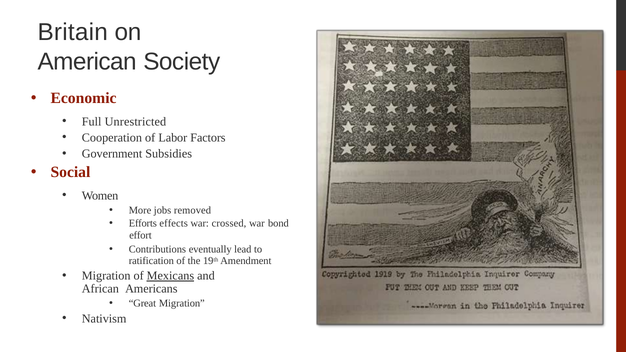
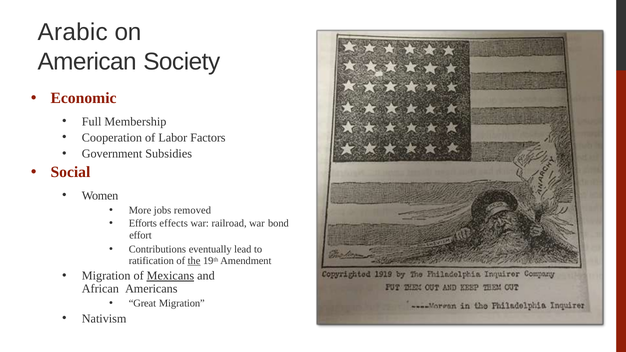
Britain: Britain -> Arabic
Unrestricted: Unrestricted -> Membership
crossed: crossed -> railroad
the underline: none -> present
